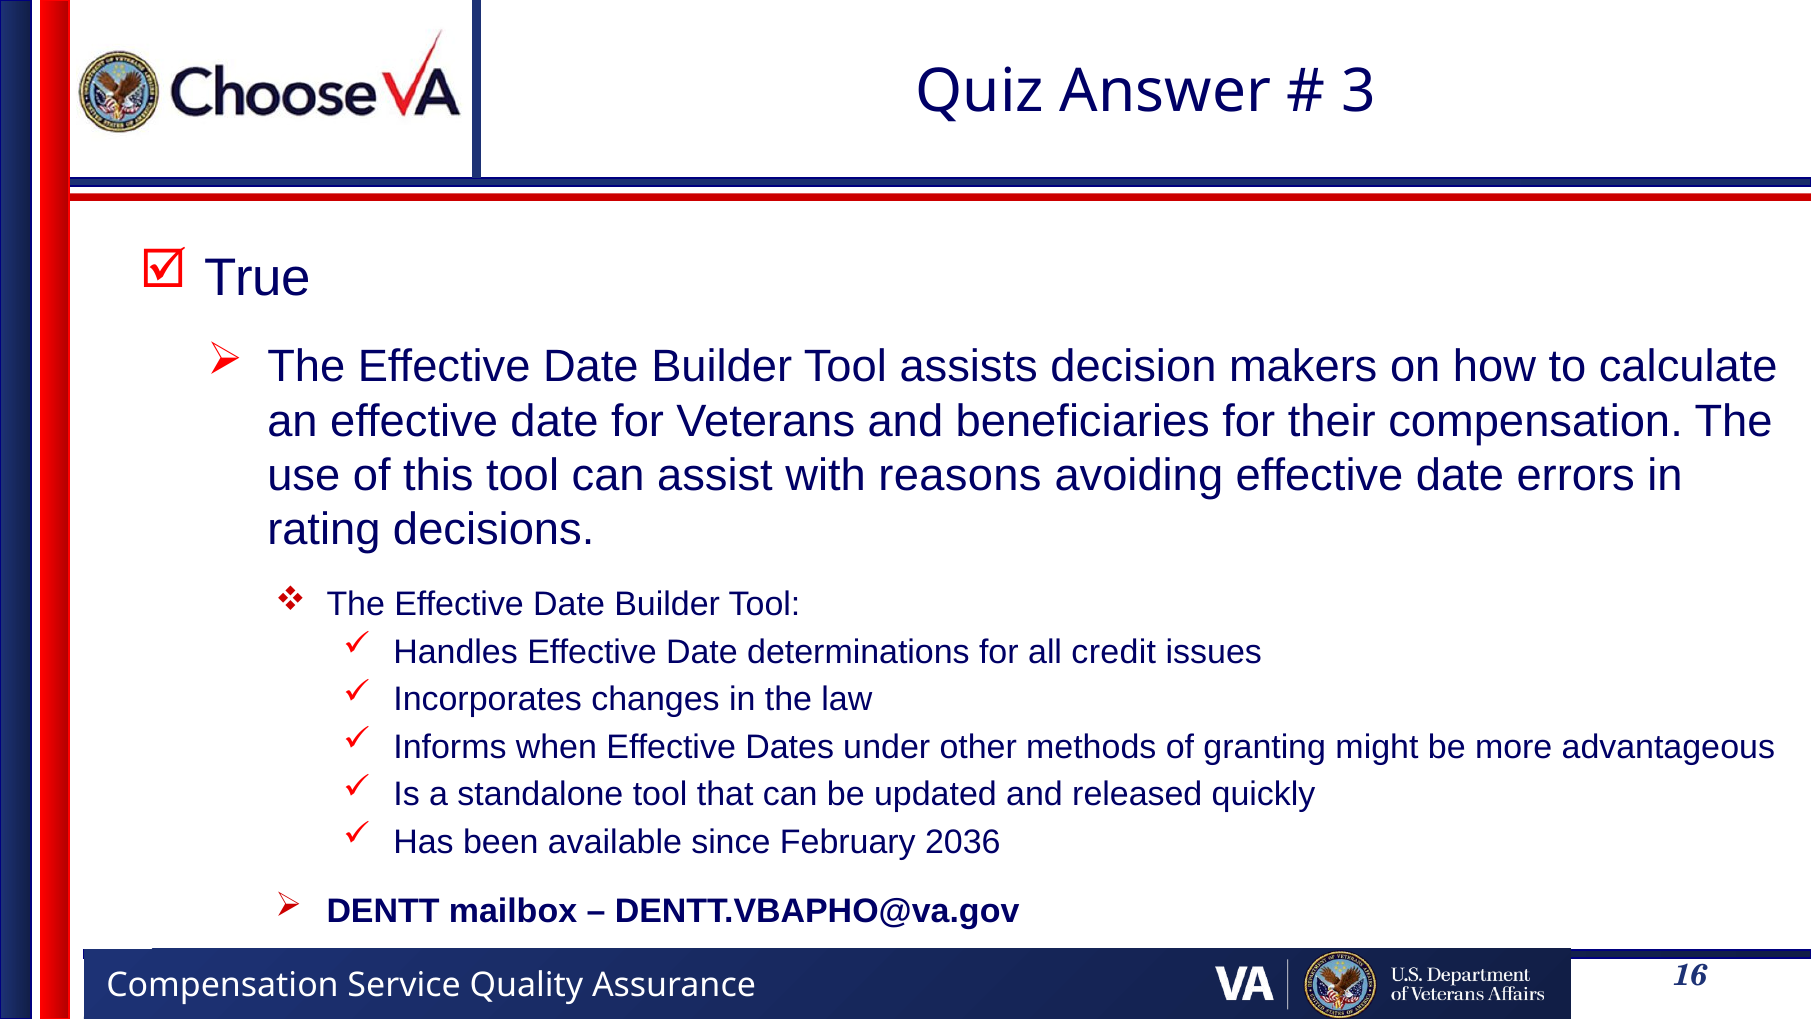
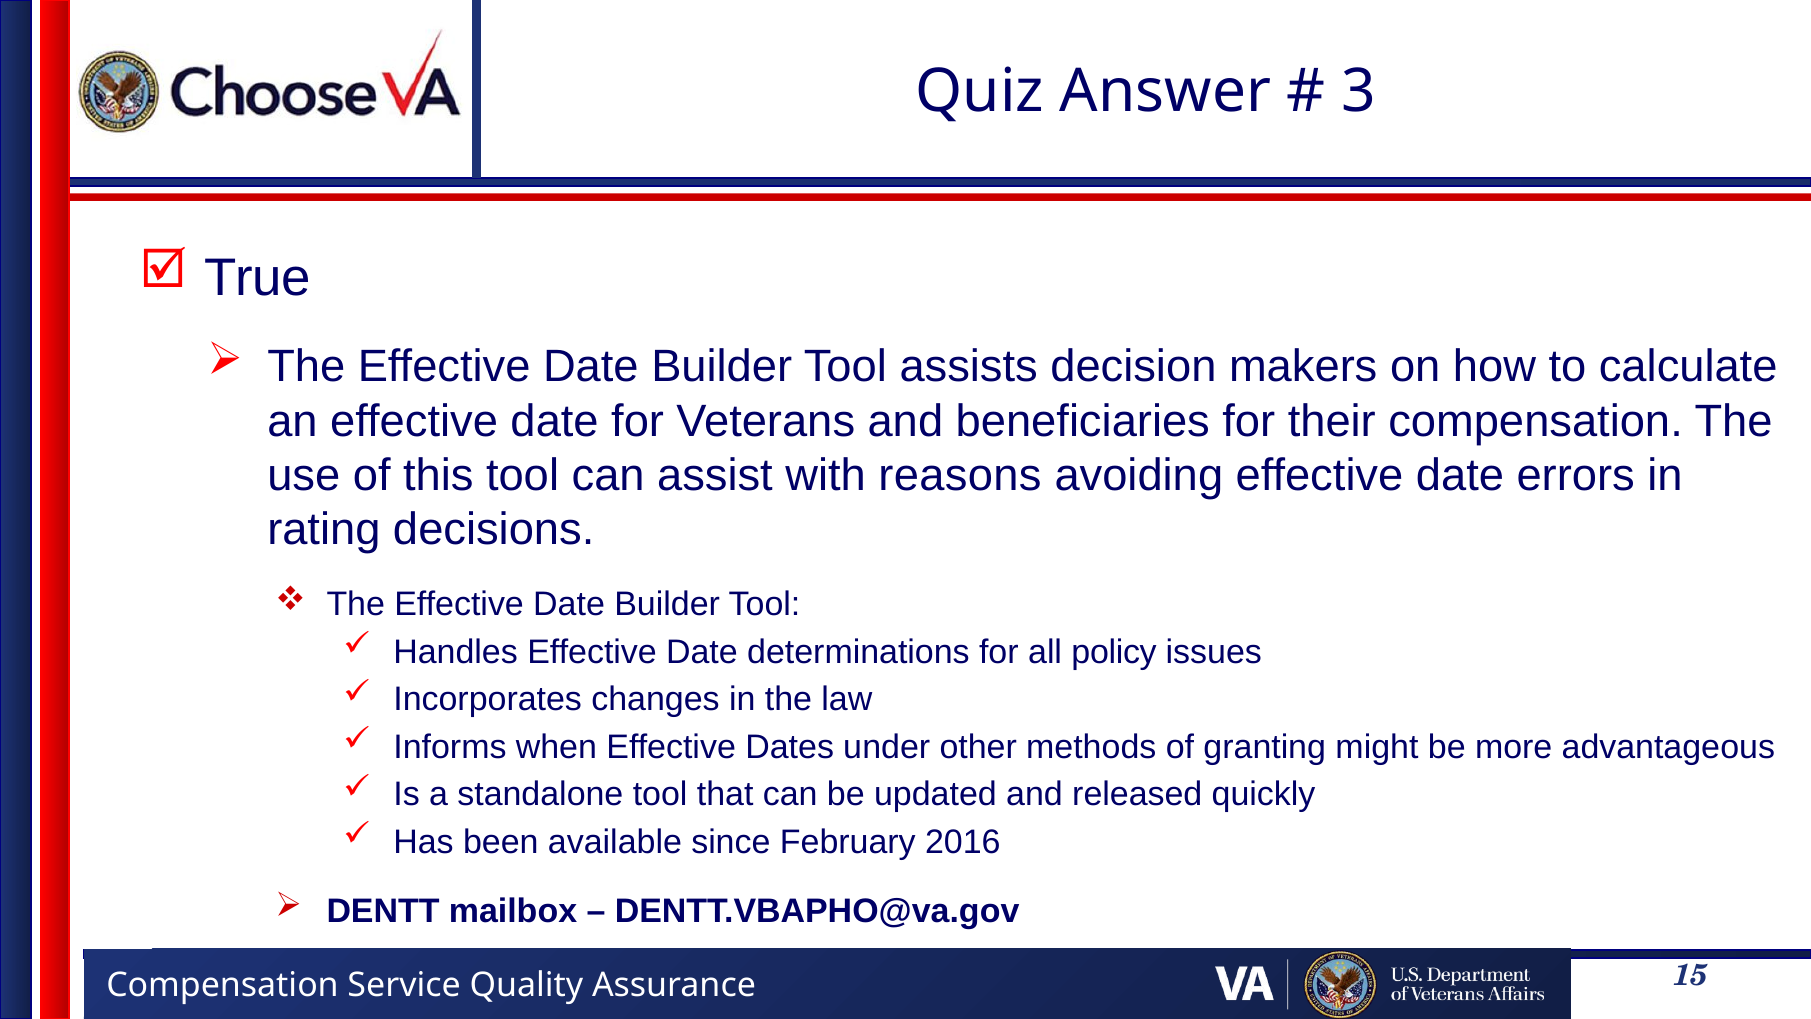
credit: credit -> policy
2036: 2036 -> 2016
16: 16 -> 15
